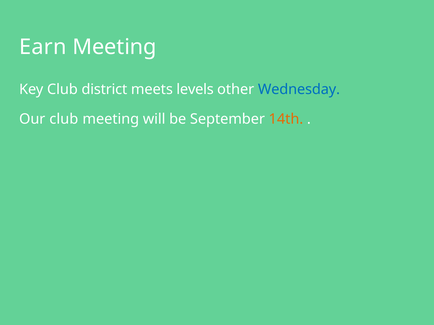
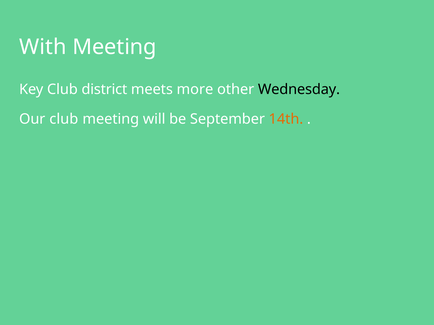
Earn: Earn -> With
levels: levels -> more
Wednesday colour: blue -> black
